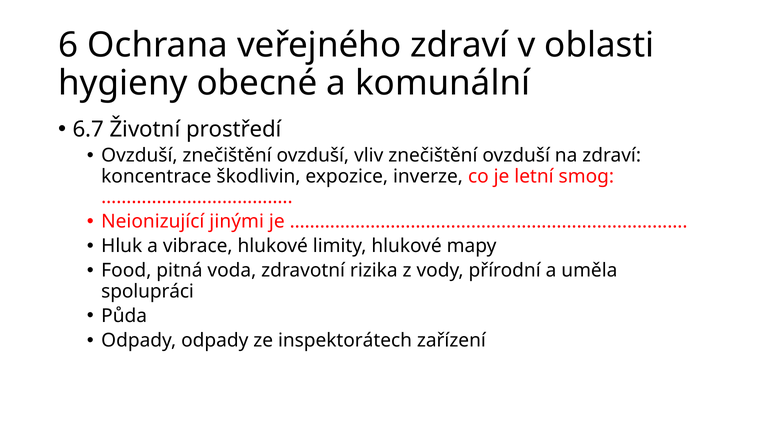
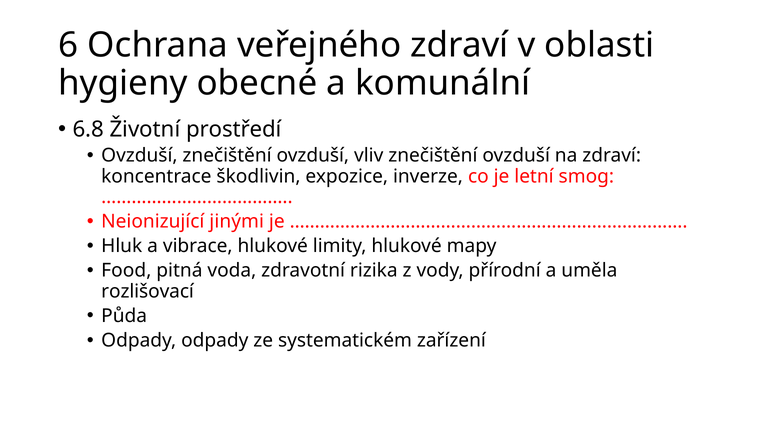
6.7: 6.7 -> 6.8
spolupráci: spolupráci -> rozlišovací
inspektorátech: inspektorátech -> systematickém
